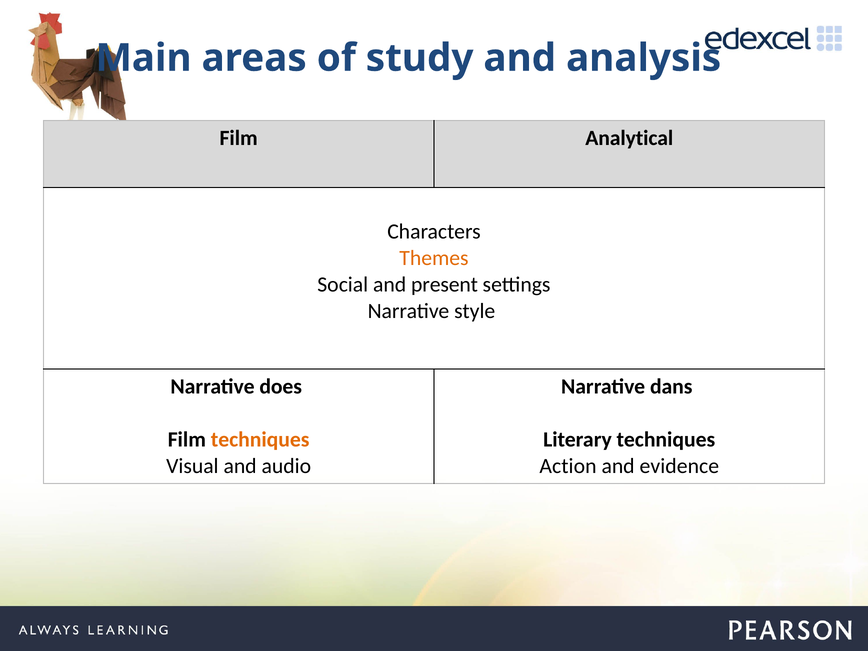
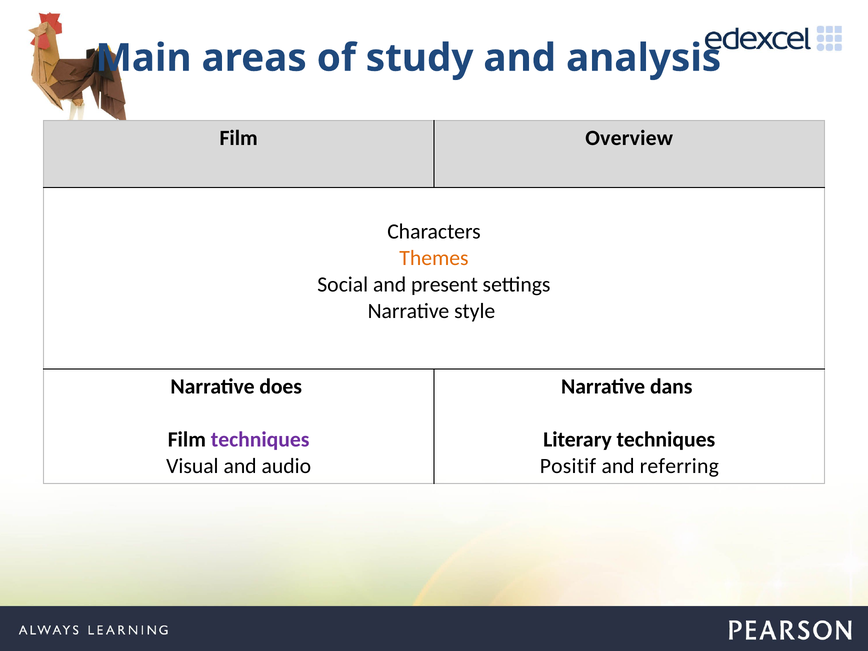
Analytical: Analytical -> Overview
techniques at (260, 440) colour: orange -> purple
Action: Action -> Positif
evidence: evidence -> referring
